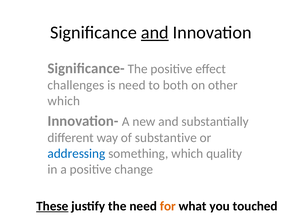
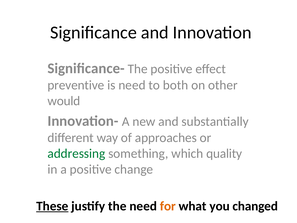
and at (155, 33) underline: present -> none
challenges: challenges -> preventive
which at (64, 101): which -> would
substantive: substantive -> approaches
addressing colour: blue -> green
touched: touched -> changed
